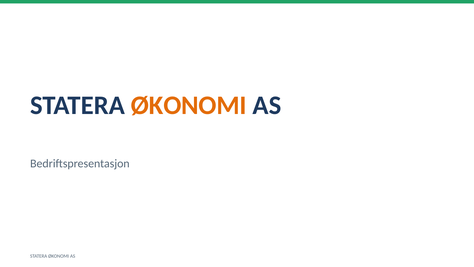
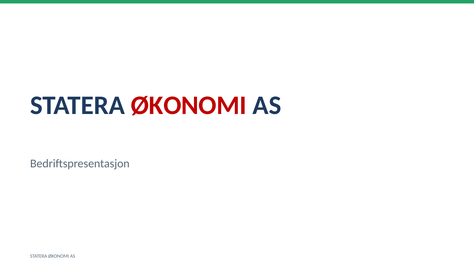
ØKONOMI at (189, 105) colour: orange -> red
